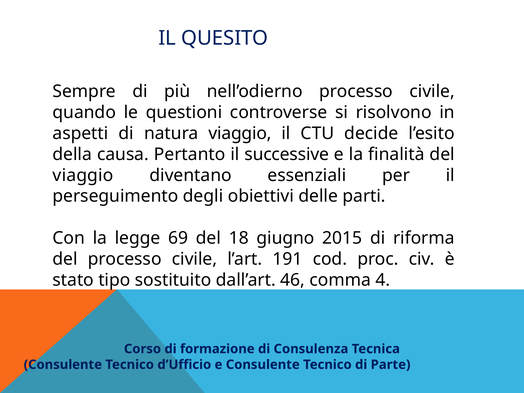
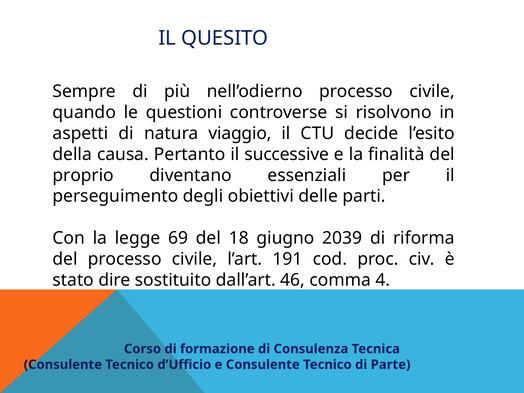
viaggio at (83, 175): viaggio -> proprio
2015: 2015 -> 2039
tipo: tipo -> dire
